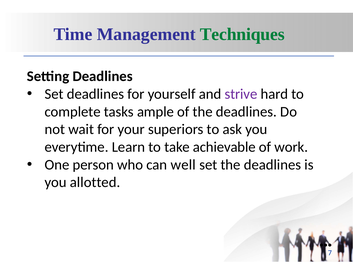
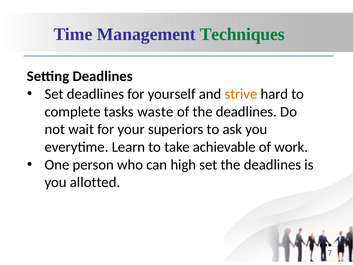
strive colour: purple -> orange
ample: ample -> waste
well: well -> high
